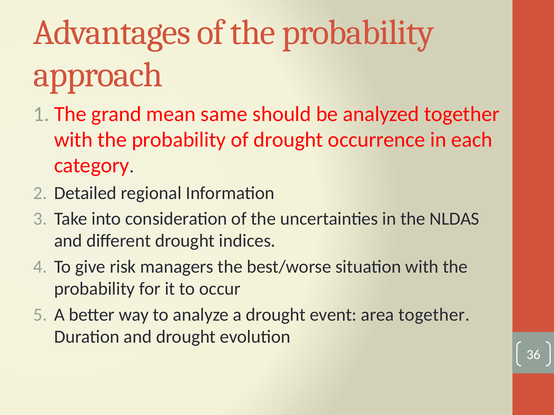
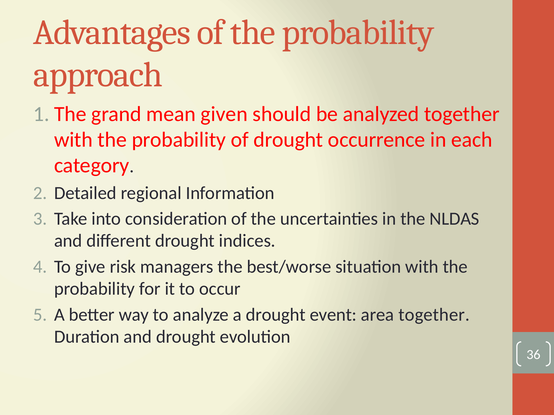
same: same -> given
